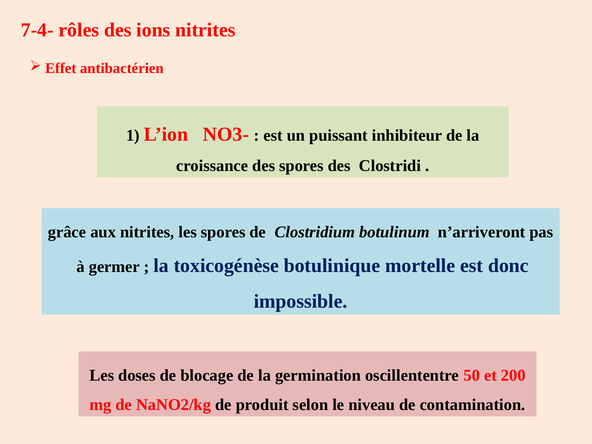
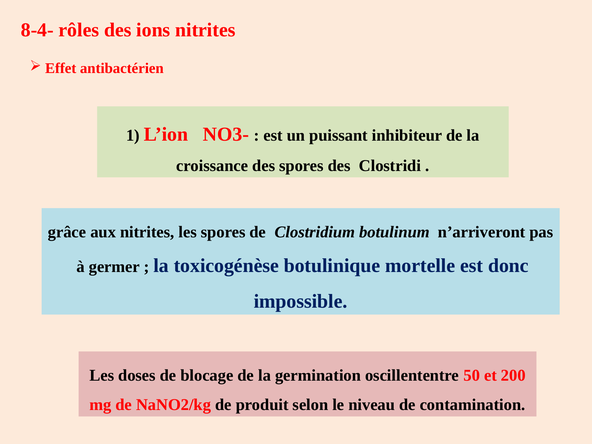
7-4-: 7-4- -> 8-4-
